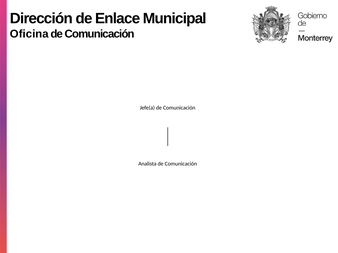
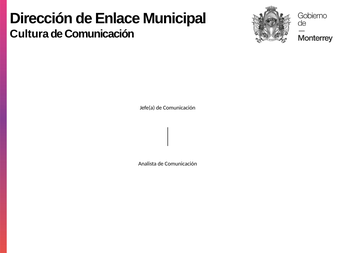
Oficina: Oficina -> Cultura
